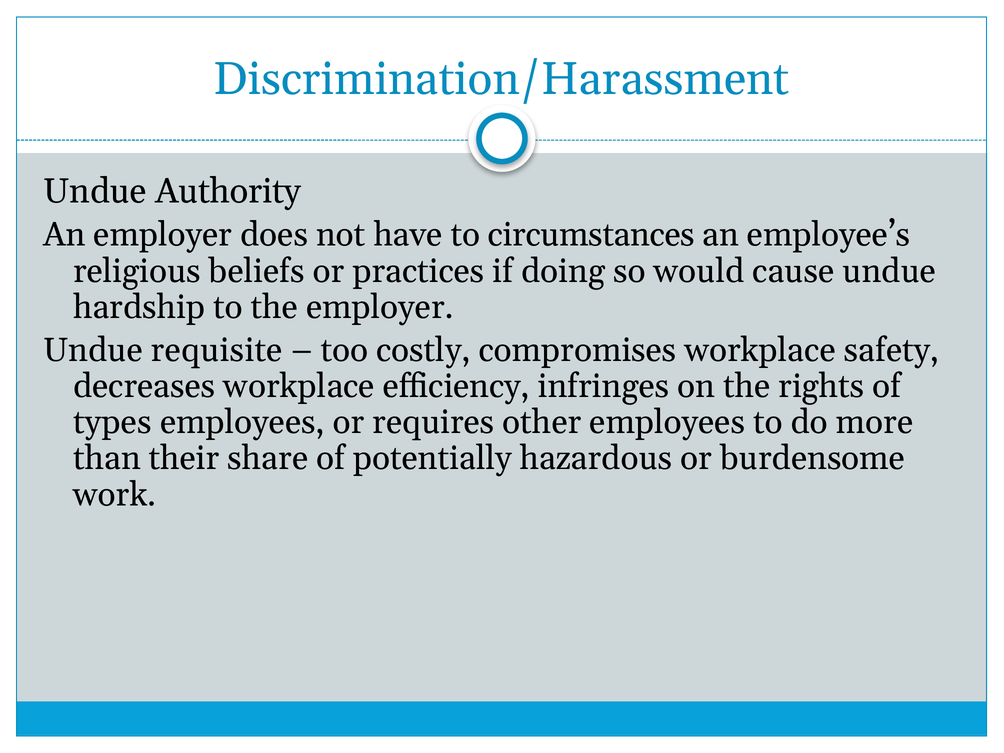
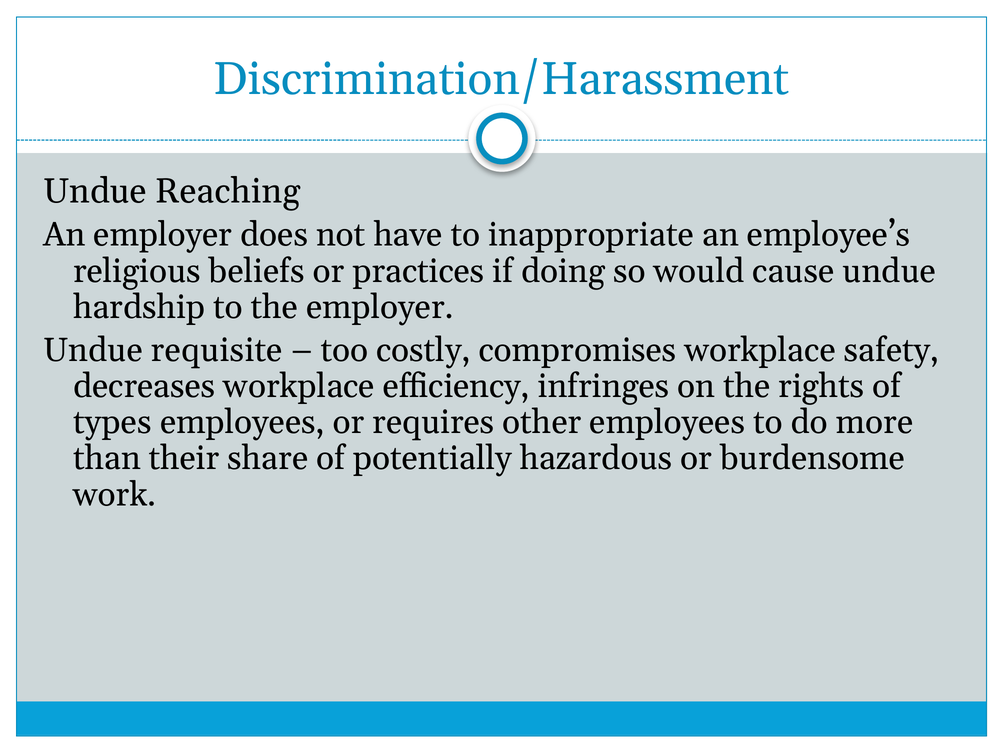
Authority: Authority -> Reaching
circumstances: circumstances -> inappropriate
